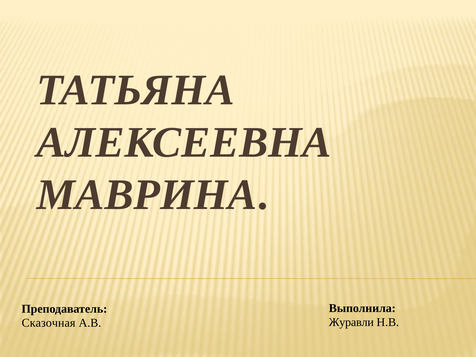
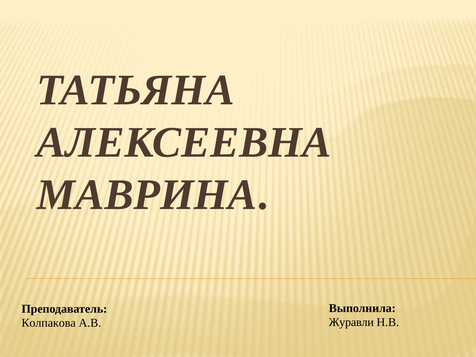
Сказочная: Сказочная -> Колпакова
